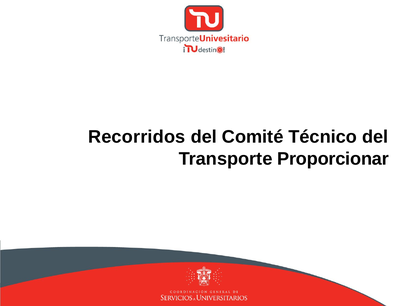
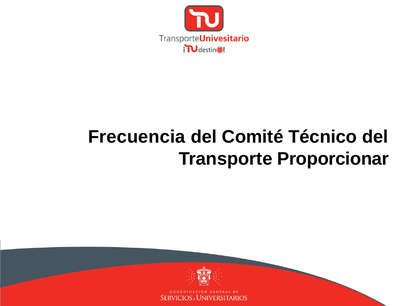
Recorridos: Recorridos -> Frecuencia
